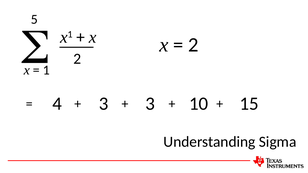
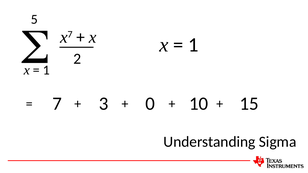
x 1: 1 -> 7
2 at (193, 45): 2 -> 1
4 at (57, 104): 4 -> 7
3 at (150, 104): 3 -> 0
